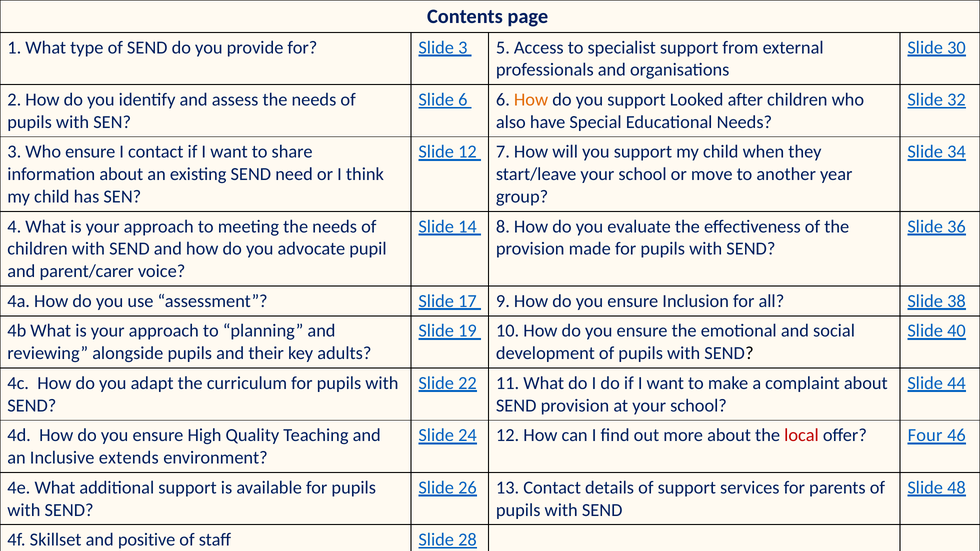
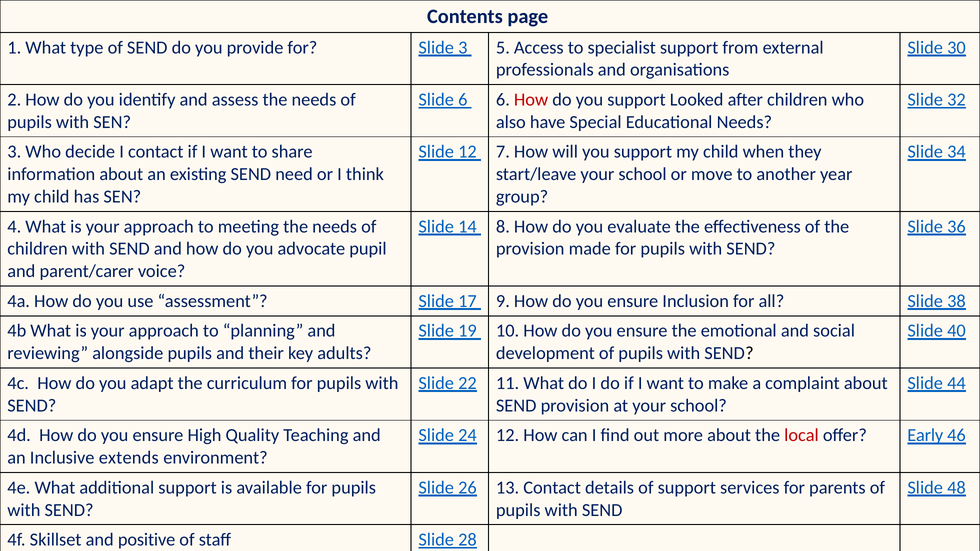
How at (531, 100) colour: orange -> red
Who ensure: ensure -> decide
Four: Four -> Early
